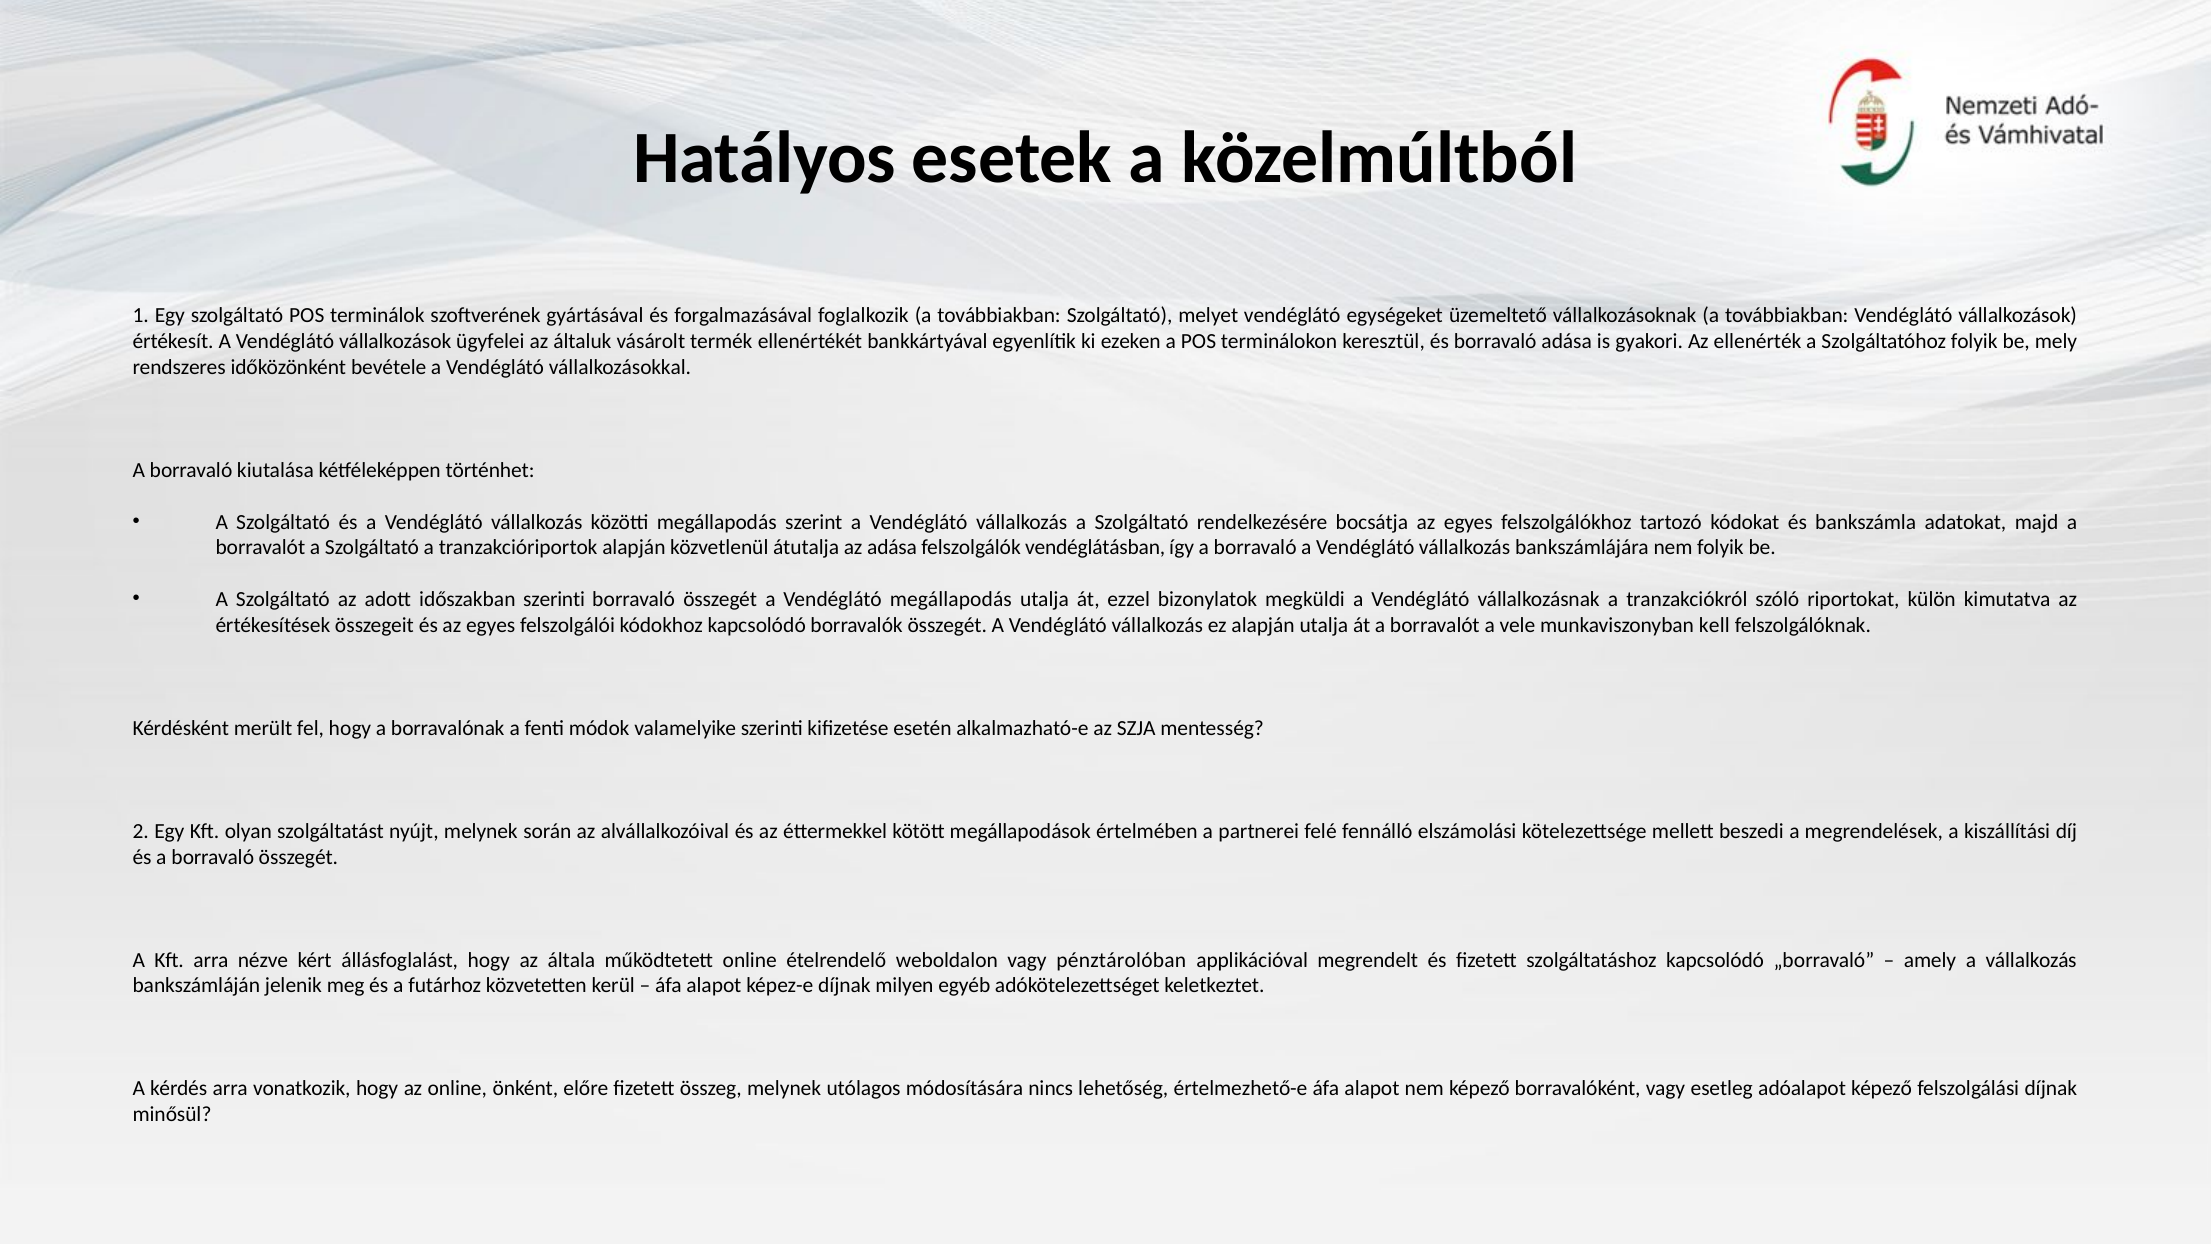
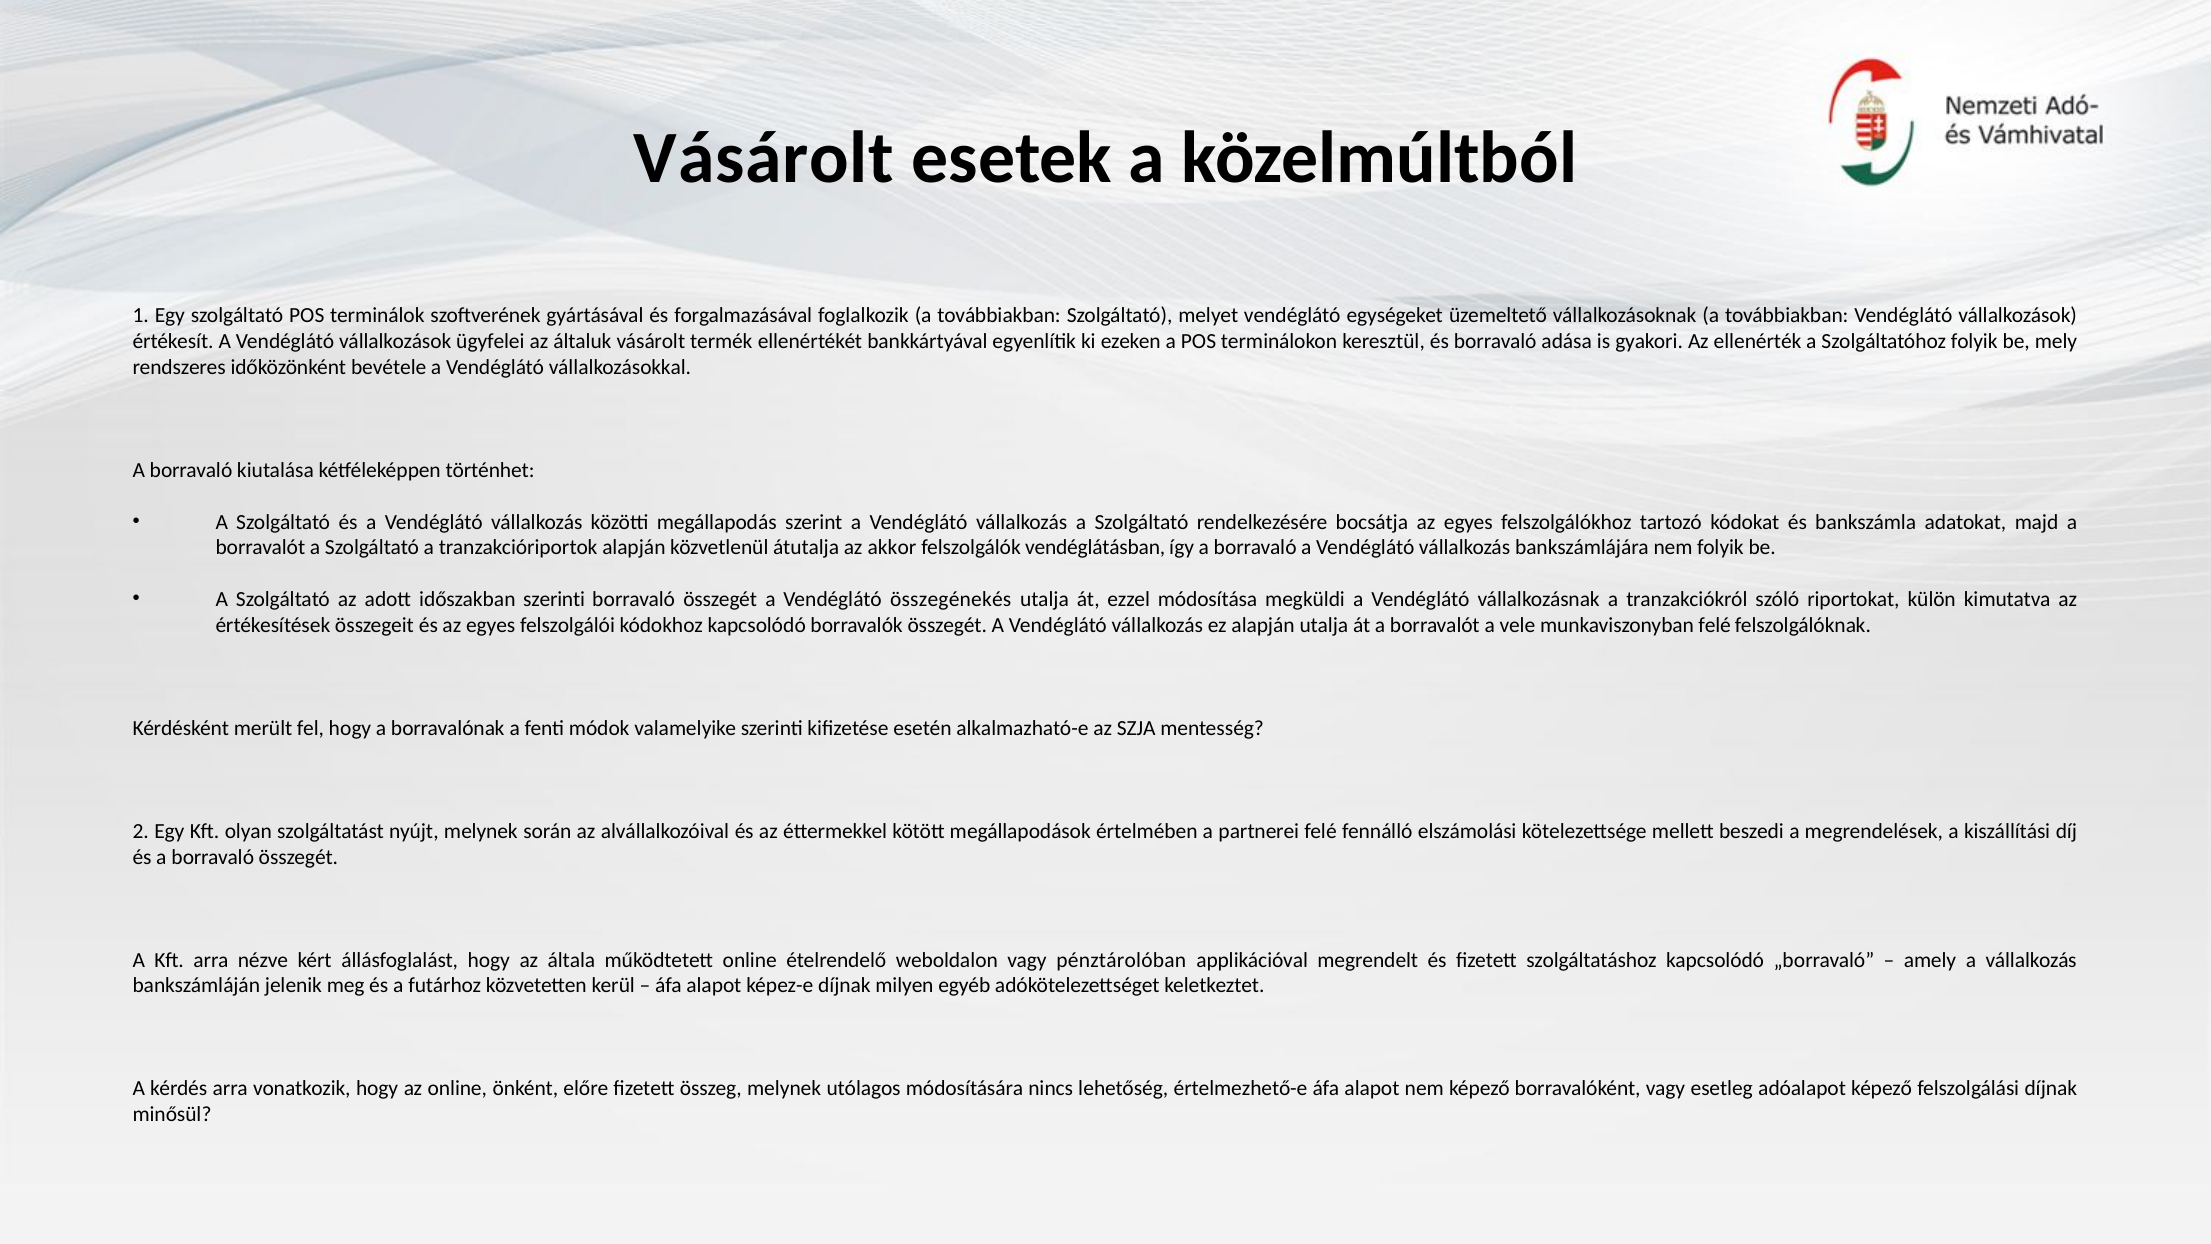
Hatályos at (764, 159): Hatályos -> Vásárolt
az adása: adása -> akkor
Vendéglátó megállapodás: megállapodás -> összegénekés
bizonylatok: bizonylatok -> módosítása
munkaviszonyban kell: kell -> felé
